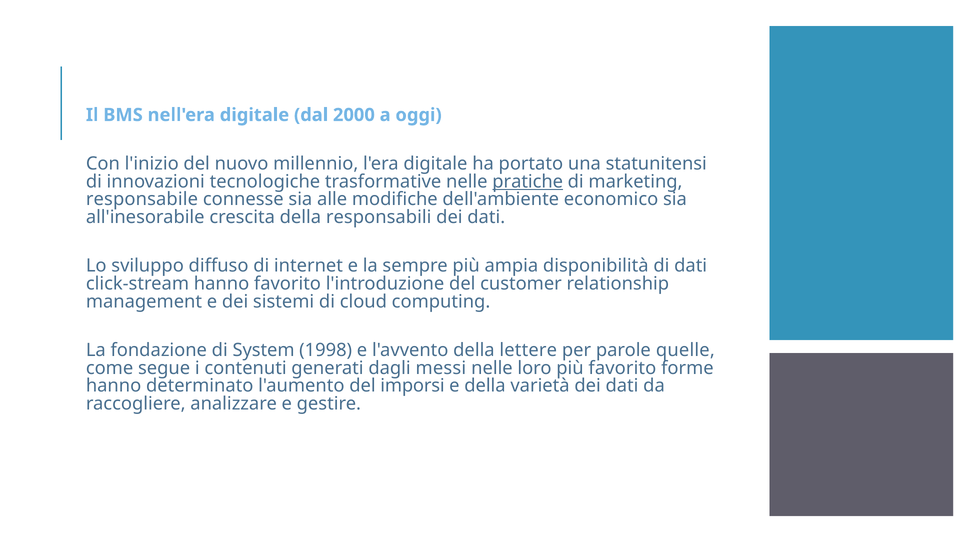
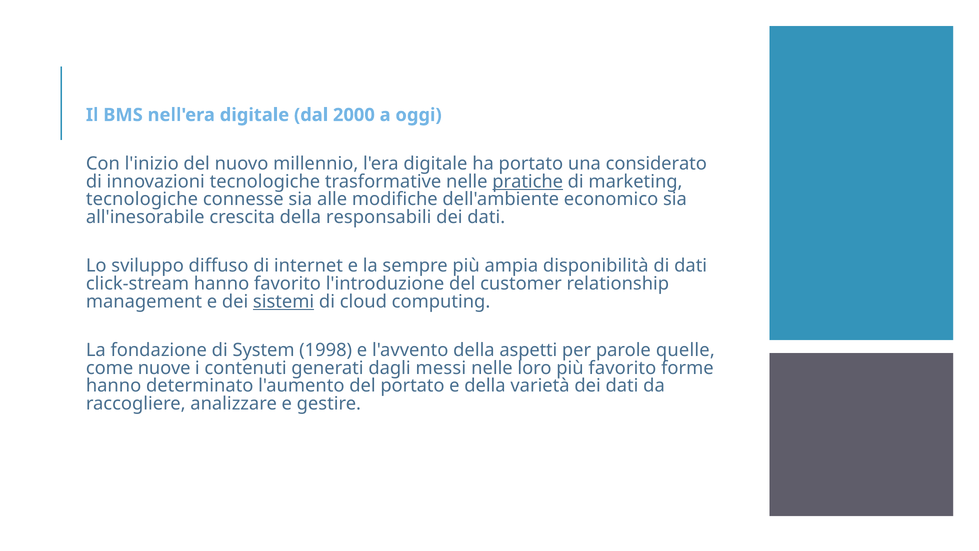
statunitensi: statunitensi -> considerato
responsabile at (142, 199): responsabile -> tecnologiche
sistemi underline: none -> present
lettere: lettere -> aspetti
segue: segue -> nuove
del imporsi: imporsi -> portato
